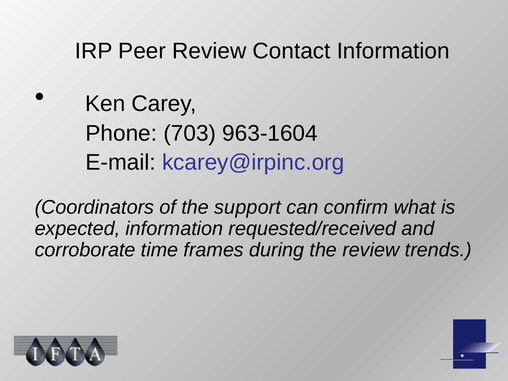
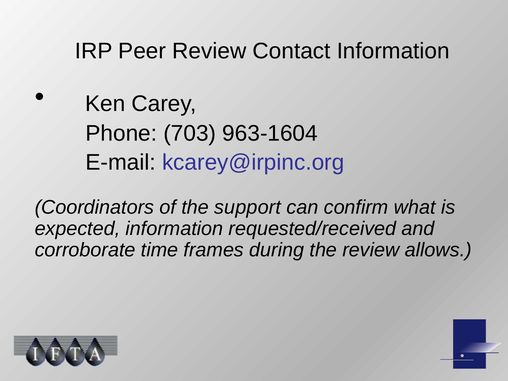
trends: trends -> allows
